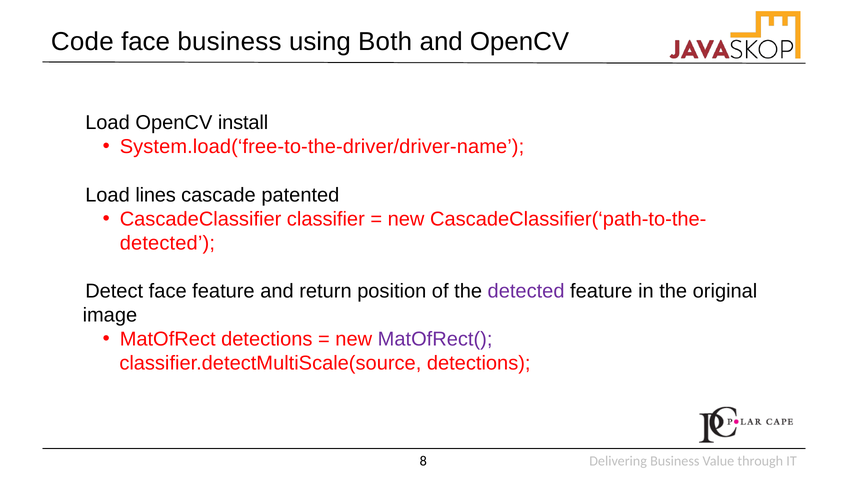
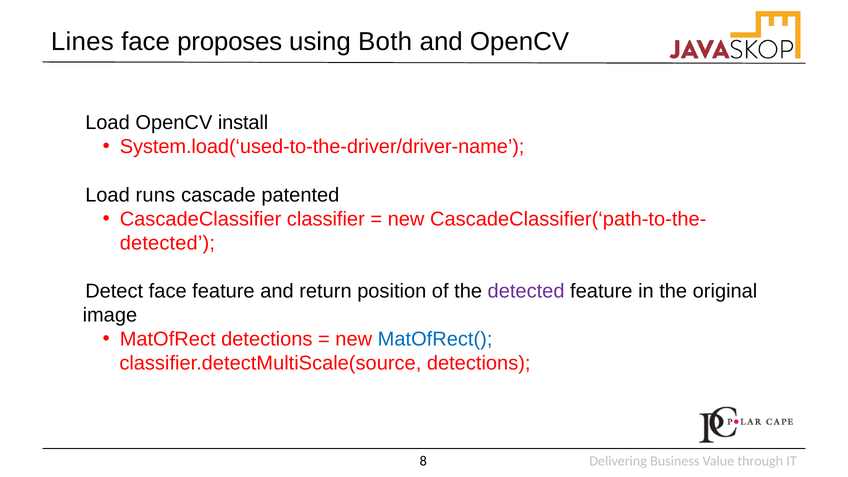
Code: Code -> Lines
face business: business -> proposes
System.load(‘free-to-the-driver/driver-name: System.load(‘free-to-the-driver/driver-name -> System.load(‘used-to-the-driver/driver-name
lines: lines -> runs
MatOfRect( colour: purple -> blue
